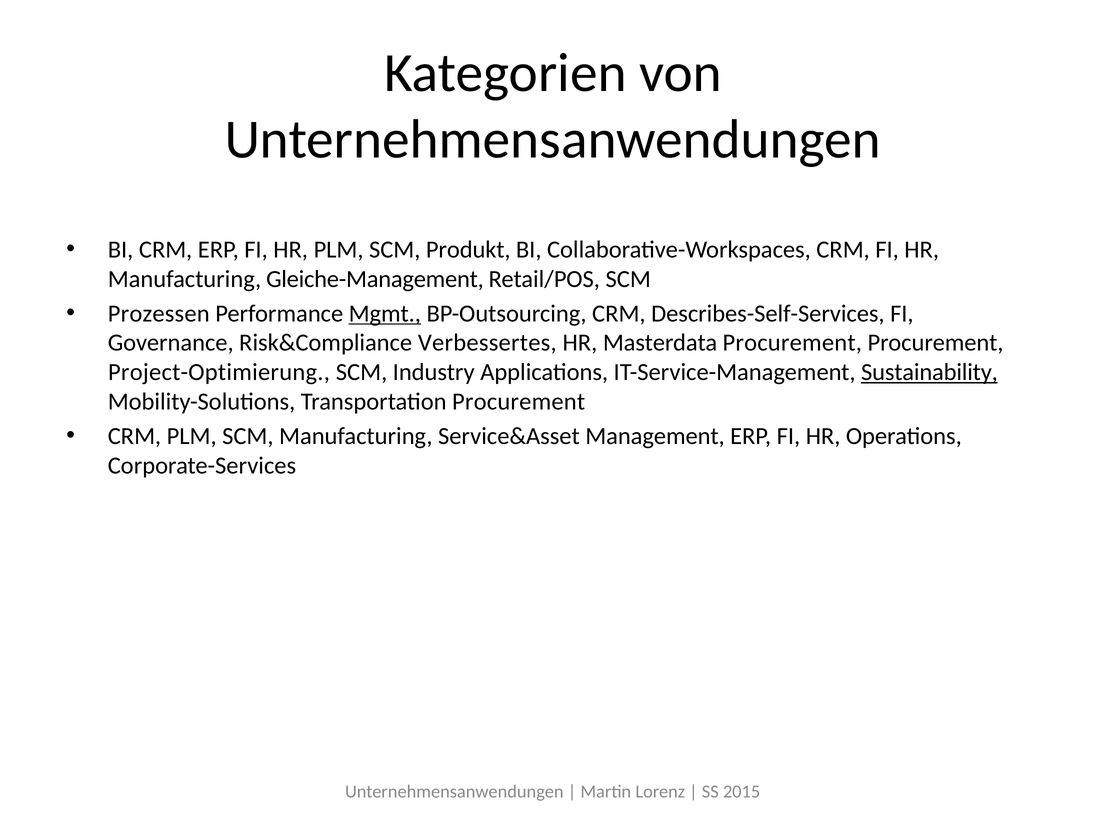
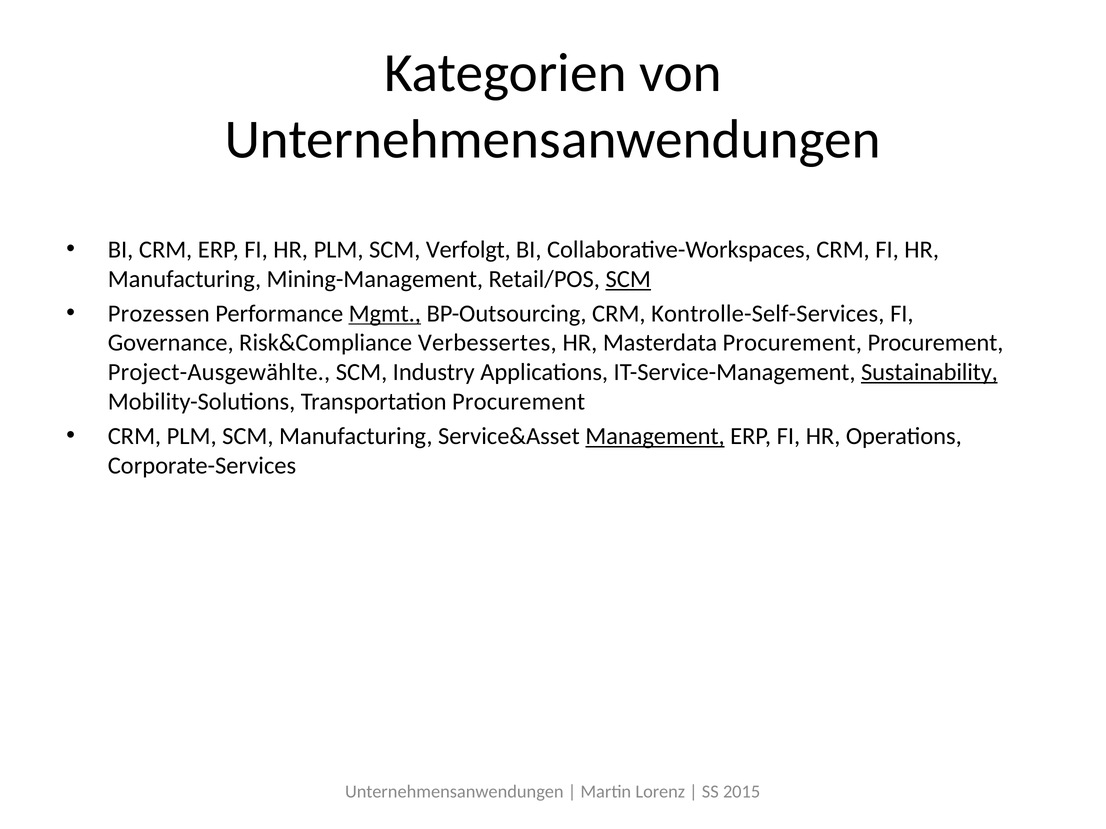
Produkt: Produkt -> Verfolgt
Gleiche-Management: Gleiche-Management -> Mining-Management
SCM at (628, 279) underline: none -> present
Describes-Self-Services: Describes-Self-Services -> Kontrolle-Self-Services
Project-Optimierung: Project-Optimierung -> Project-Ausgewählte
Management underline: none -> present
